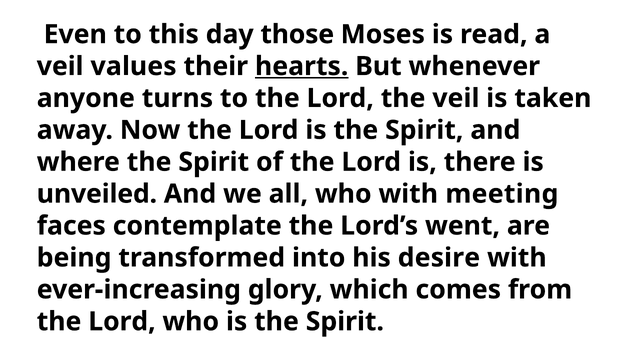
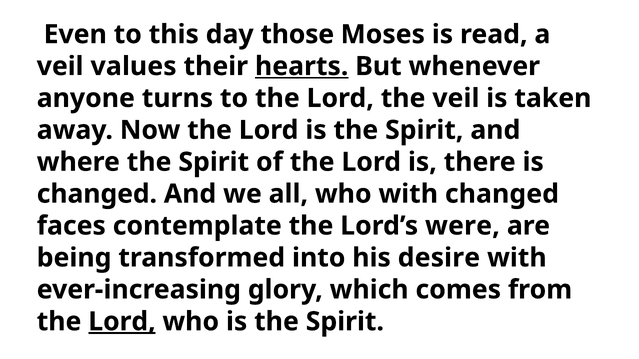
unveiled at (97, 194): unveiled -> changed
with meeting: meeting -> changed
went: went -> were
Lord at (122, 322) underline: none -> present
